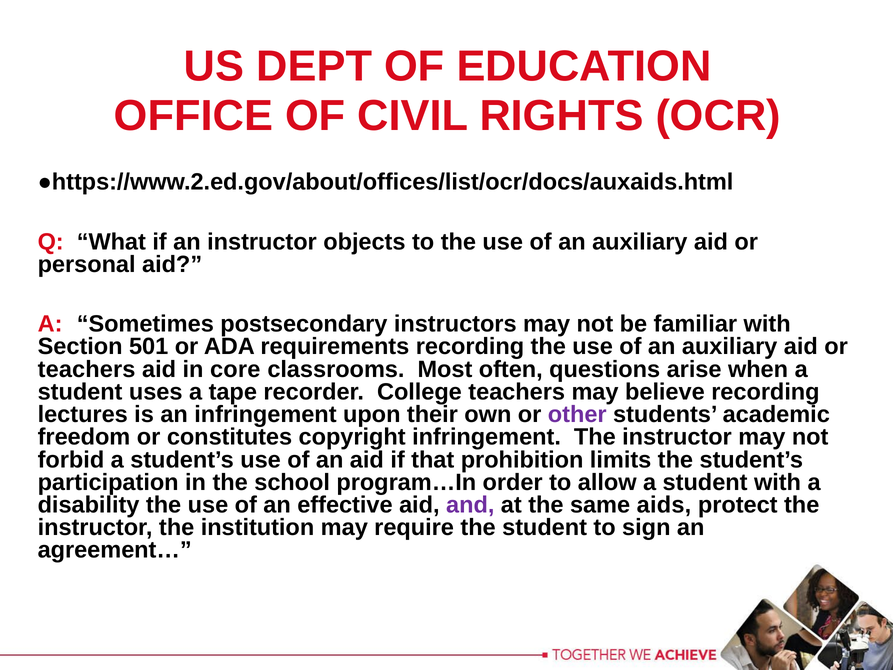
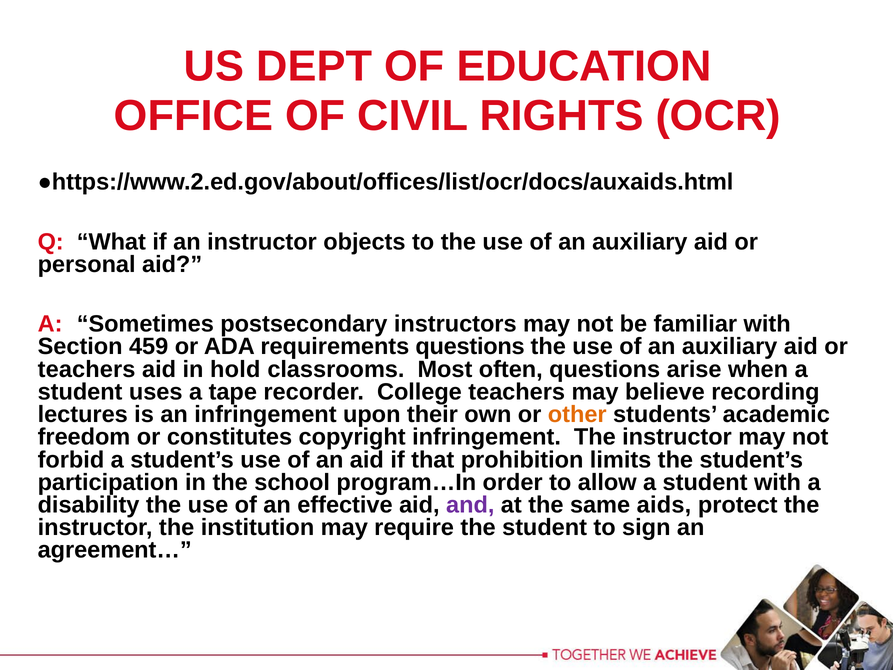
501: 501 -> 459
requirements recording: recording -> questions
core: core -> hold
other colour: purple -> orange
